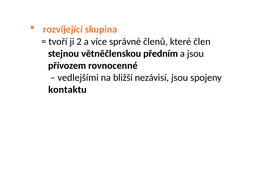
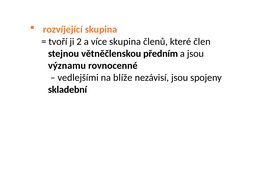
více správné: správné -> skupina
přívozem: přívozem -> významu
bližší: bližší -> blíže
kontaktu: kontaktu -> skladební
